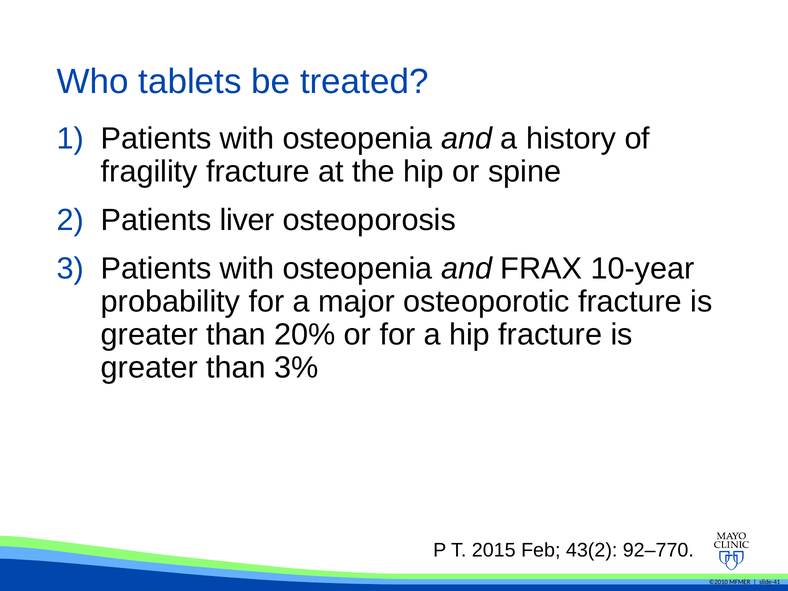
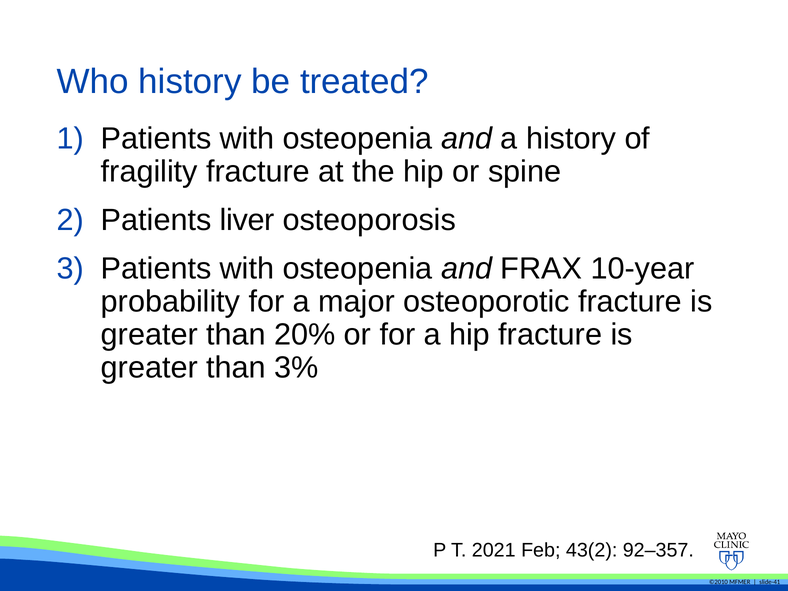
Who tablets: tablets -> history
2015: 2015 -> 2021
92–770: 92–770 -> 92–357
